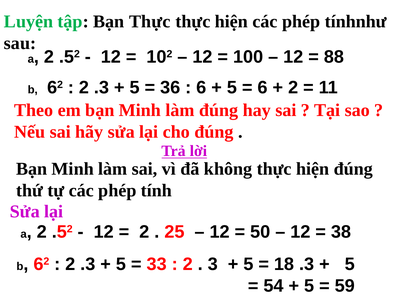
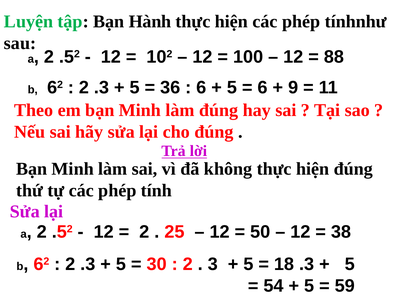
Bạn Thực: Thực -> Hành
2 at (293, 88): 2 -> 9
33: 33 -> 30
